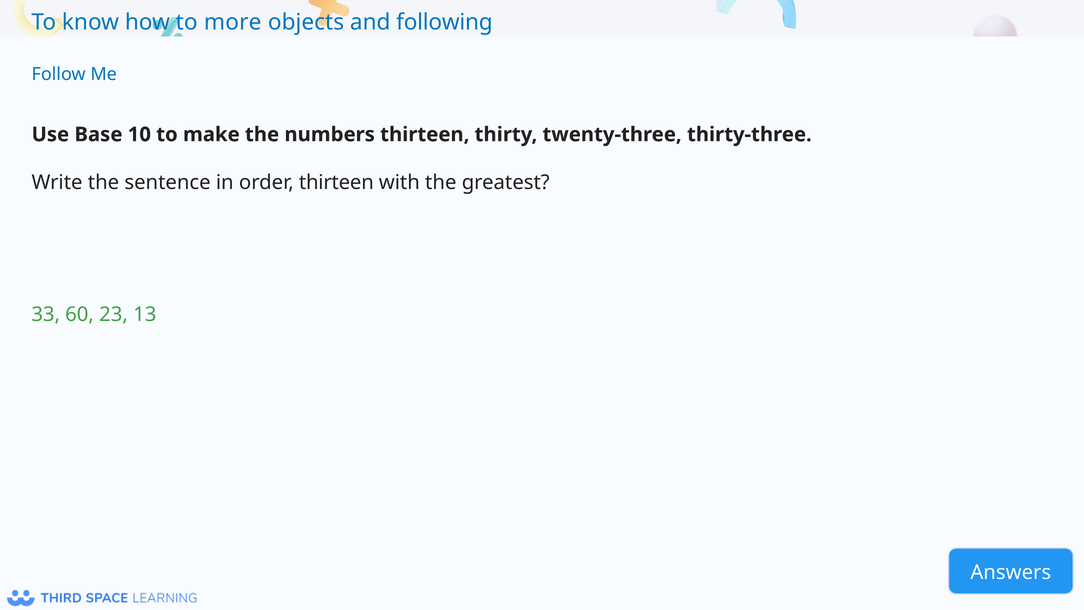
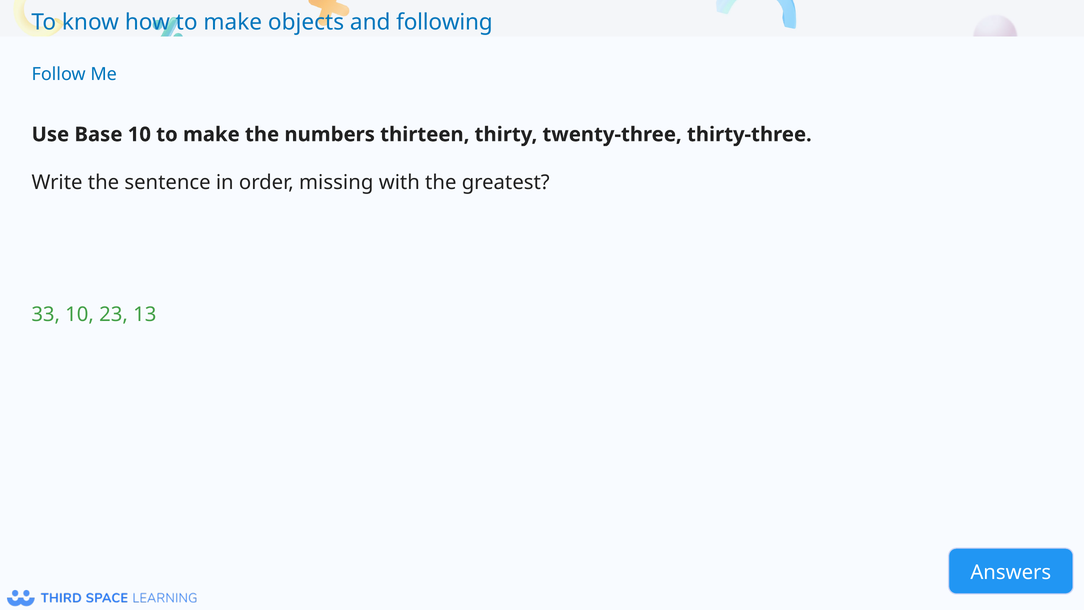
more at (233, 22): more -> make
order thirteen: thirteen -> missing
33 60: 60 -> 10
